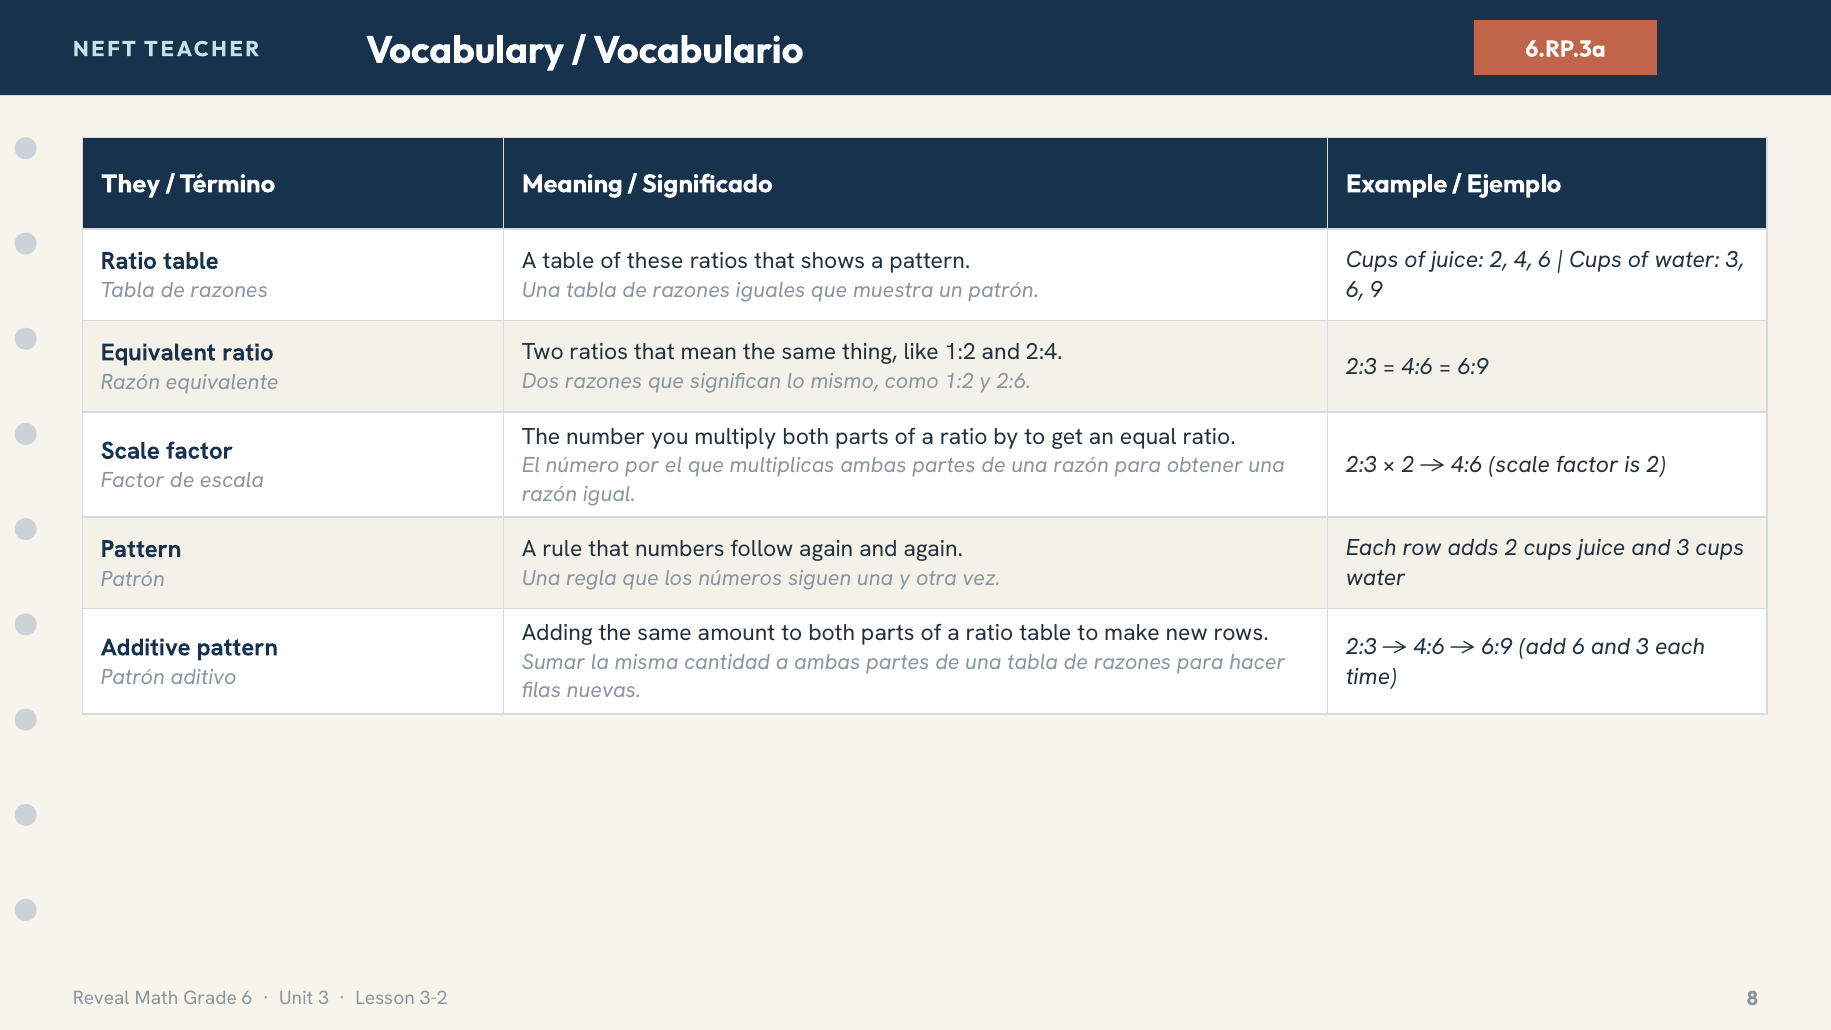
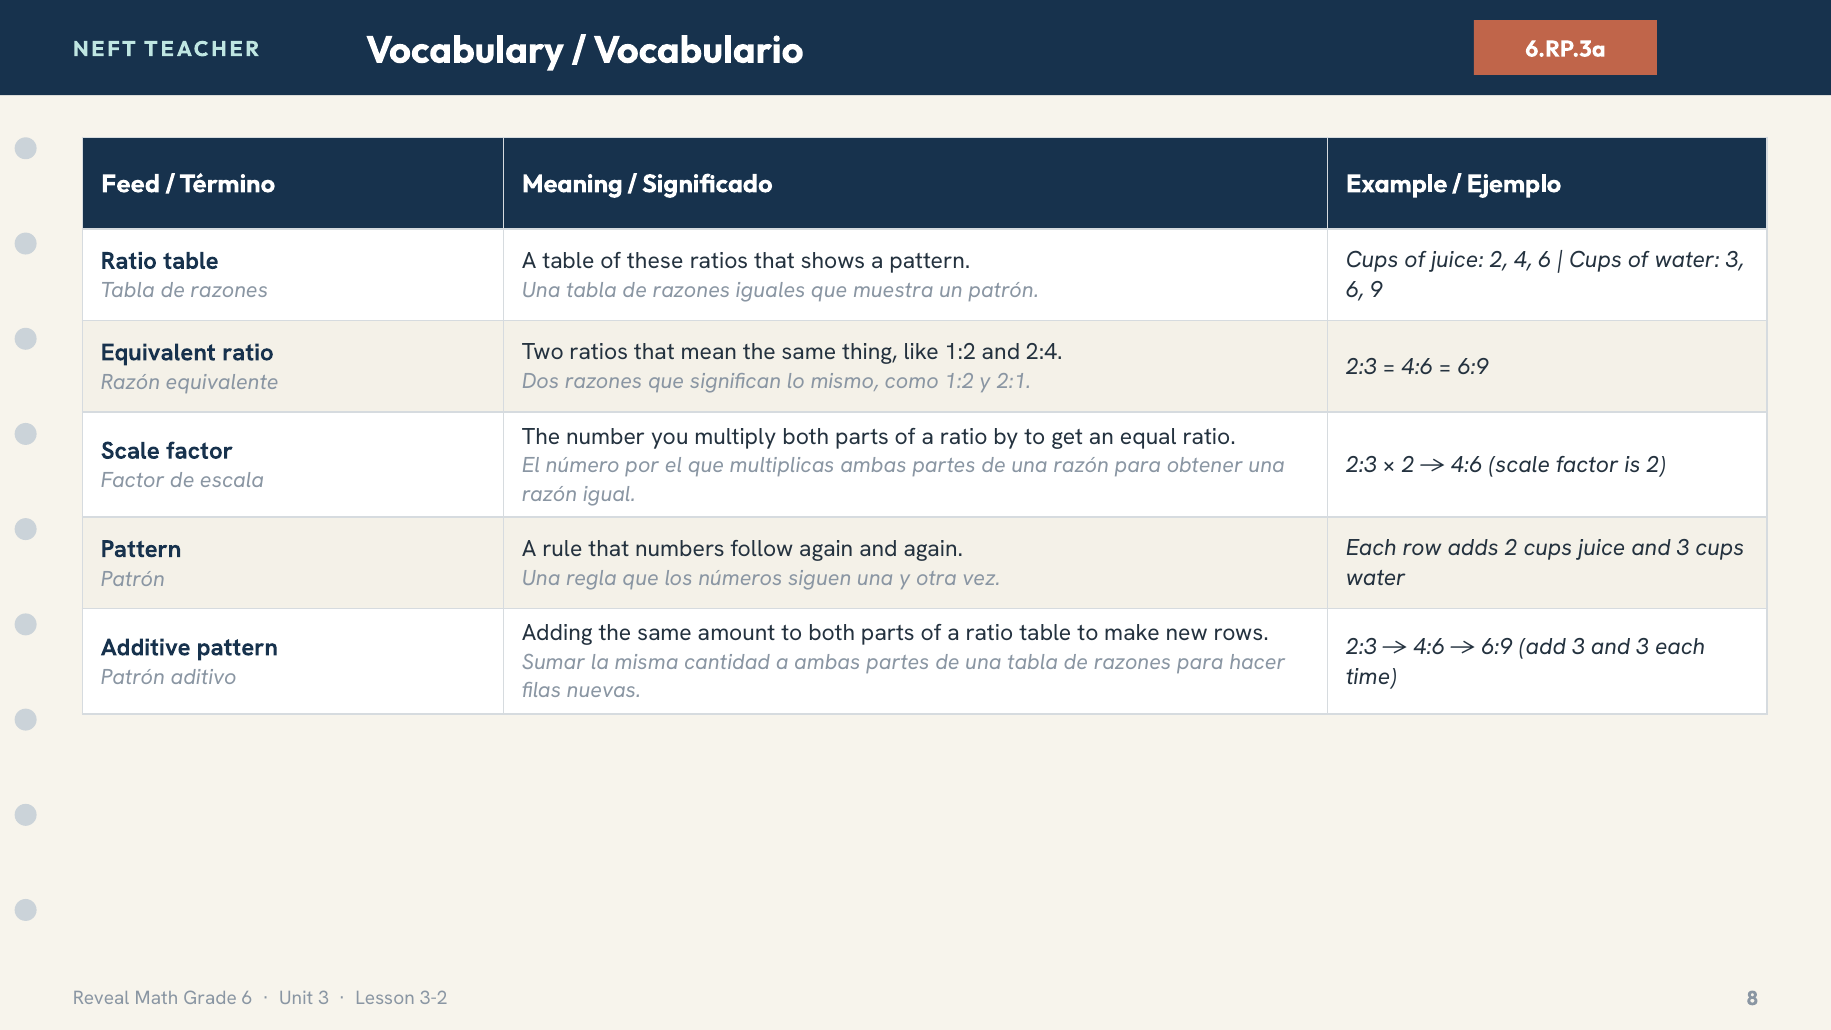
They: They -> Feed
2:6: 2:6 -> 2:1
add 6: 6 -> 3
